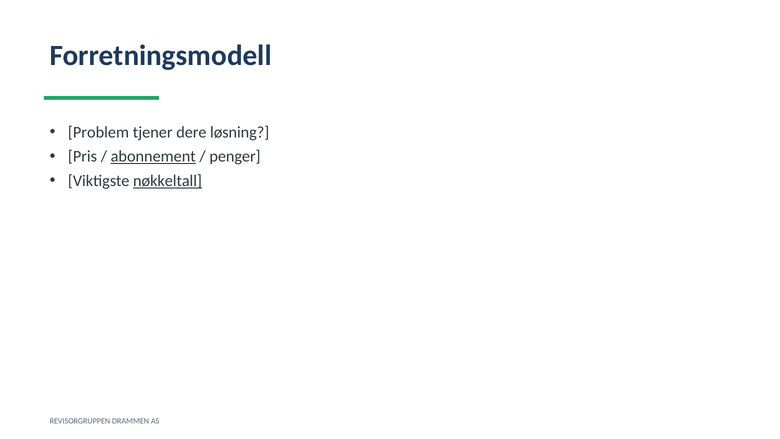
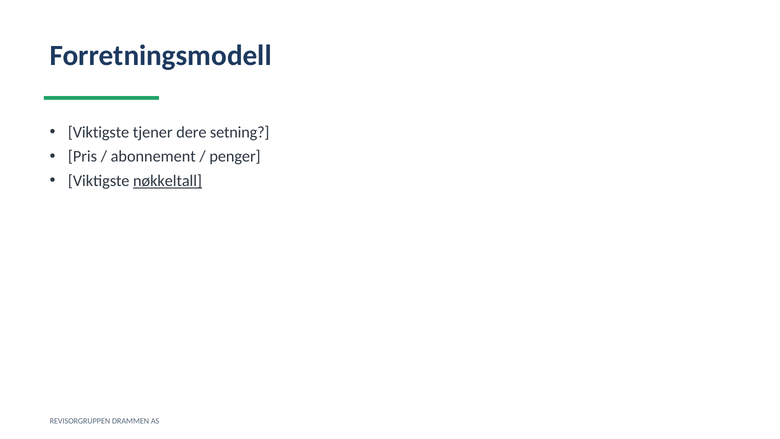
Problem at (98, 132): Problem -> Viktigste
løsning: løsning -> setning
abonnement underline: present -> none
